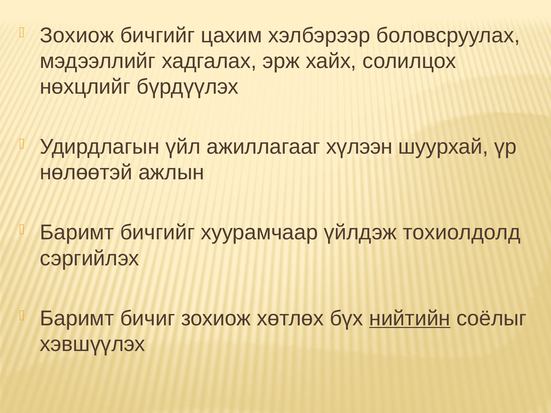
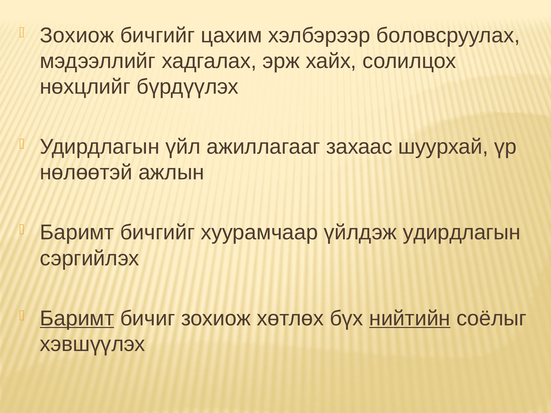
хүлээн: хүлээн -> захаас
үйлдэж тохиолдолд: тохиолдолд -> удирдлагын
Баримт at (77, 318) underline: none -> present
